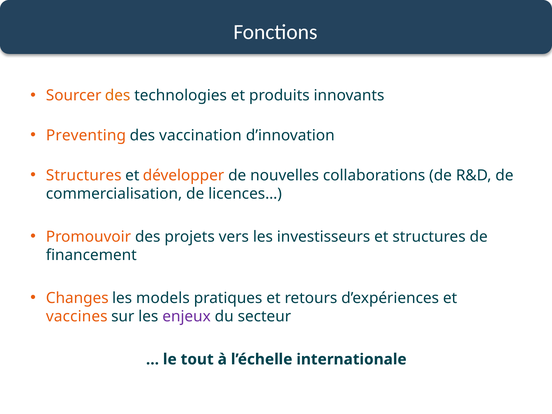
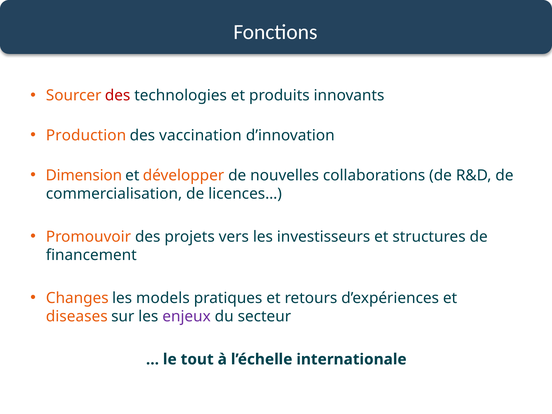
des at (118, 96) colour: orange -> red
Preventing: Preventing -> Production
Structures at (84, 175): Structures -> Dimension
vaccines: vaccines -> diseases
